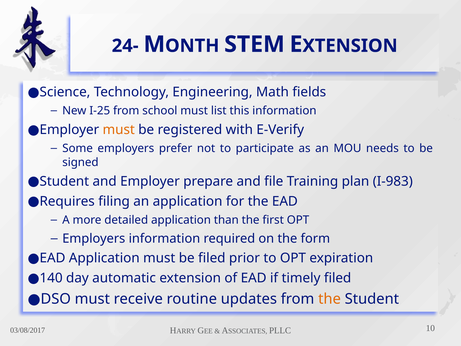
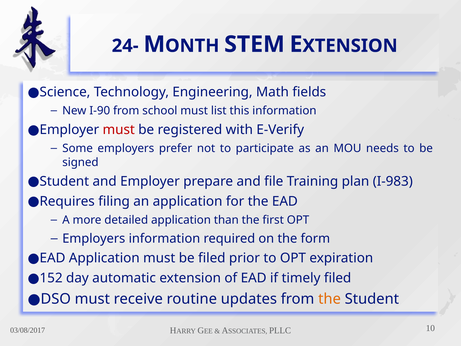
I-25: I-25 -> I-90
must at (119, 130) colour: orange -> red
140: 140 -> 152
